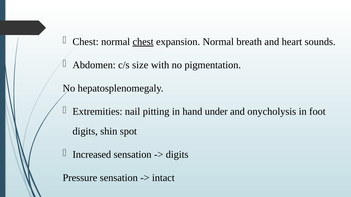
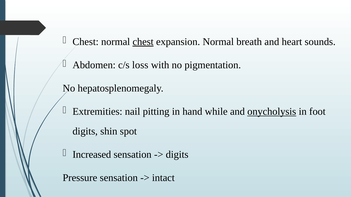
size: size -> loss
under: under -> while
onycholysis underline: none -> present
